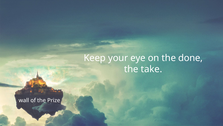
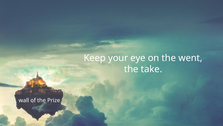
done: done -> went
